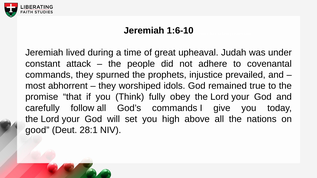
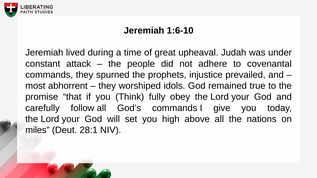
good: good -> miles
